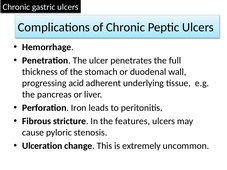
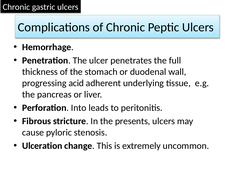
Iron: Iron -> Into
features: features -> presents
